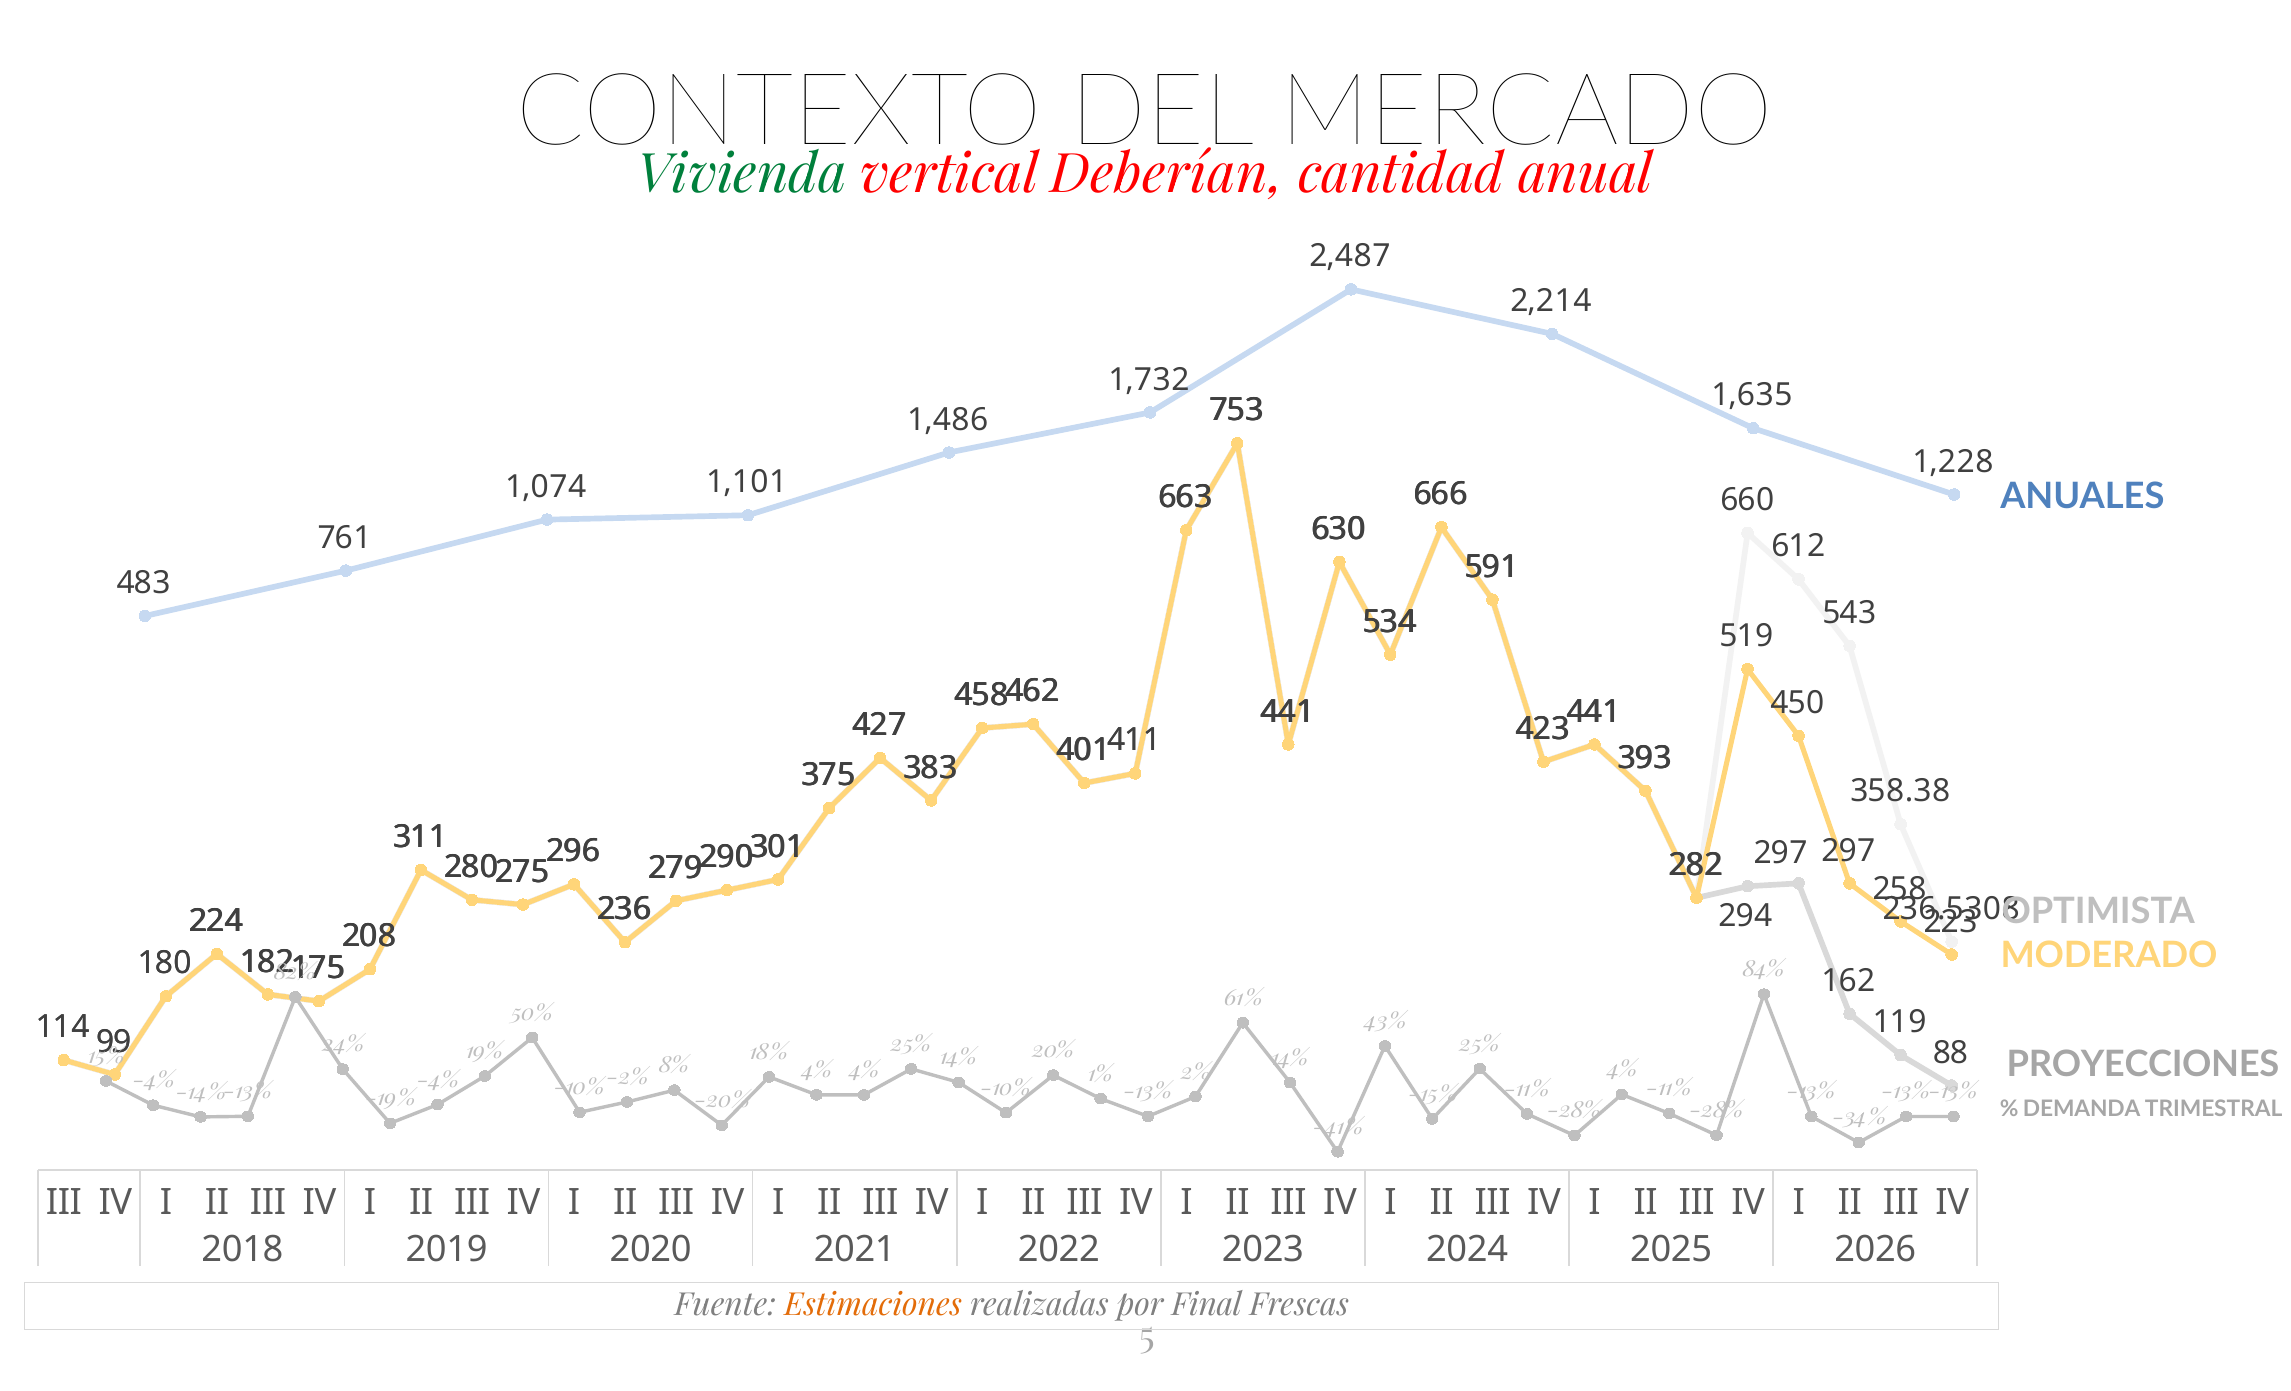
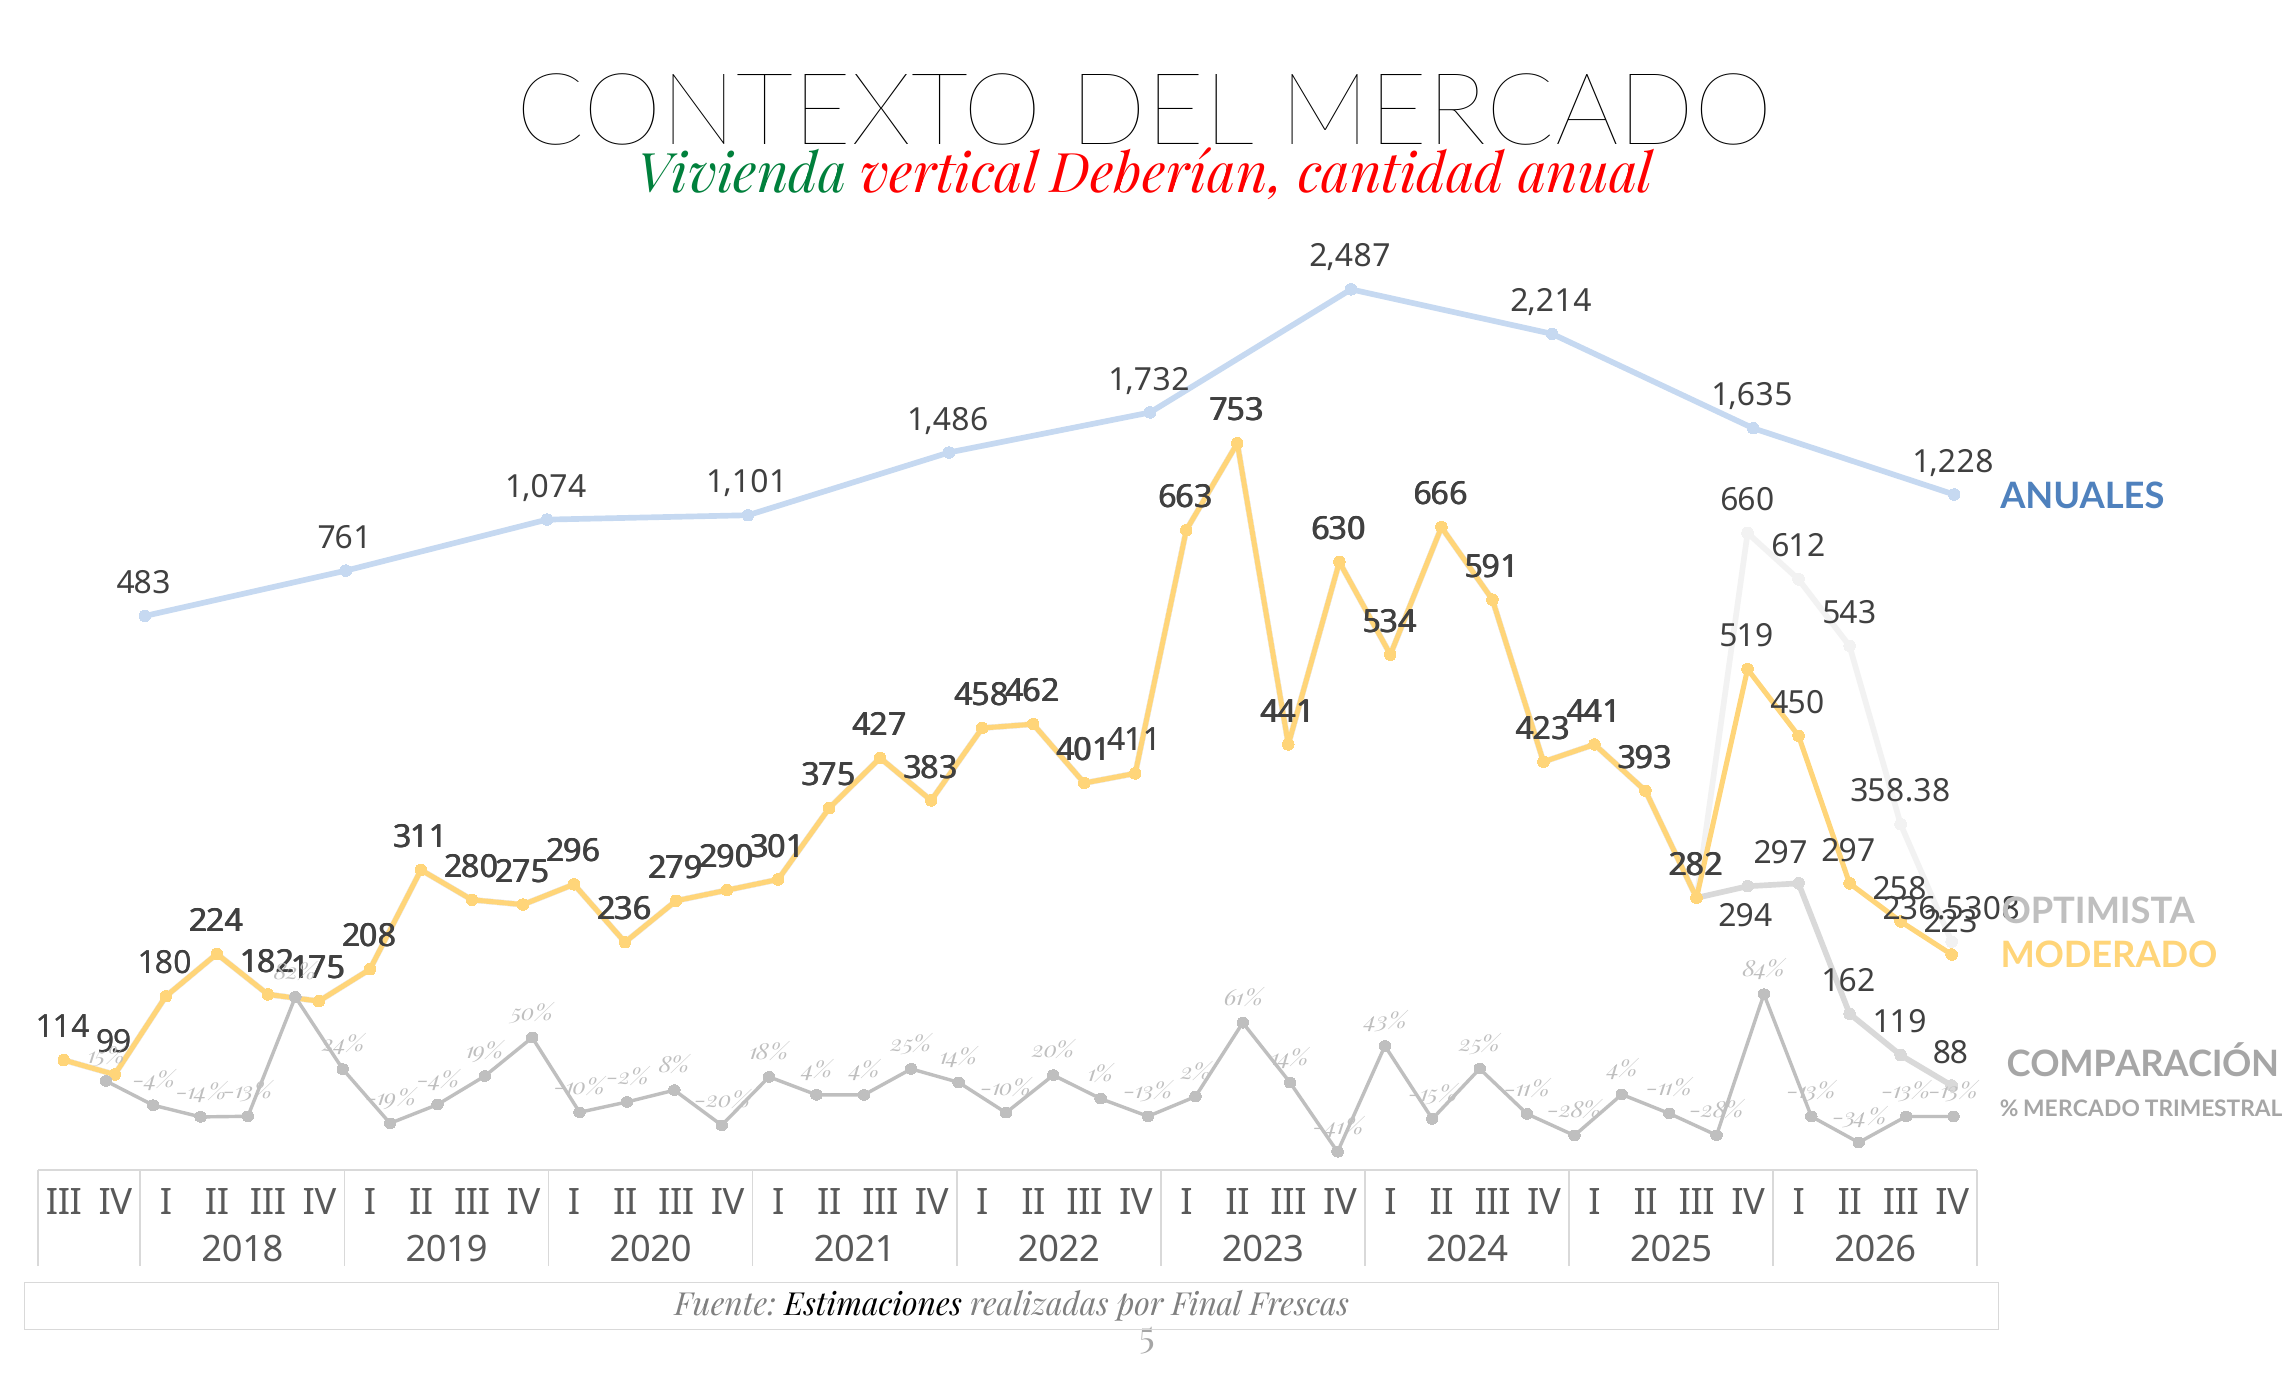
PROYECCIONES: PROYECCIONES -> COMPARACIÓN
DEMANDA at (2082, 1109): DEMANDA -> MERCADO
Estimaciones colour: orange -> black
